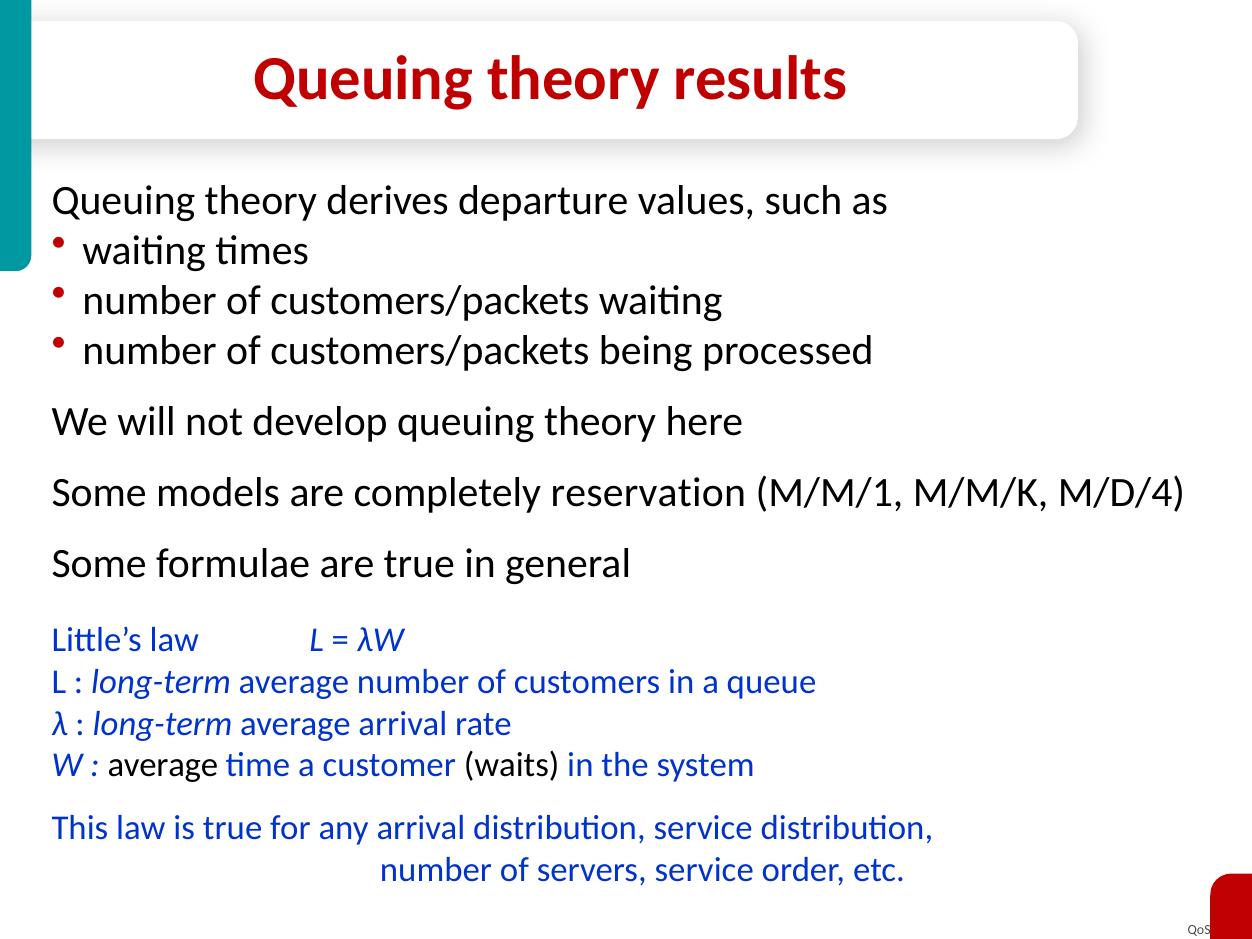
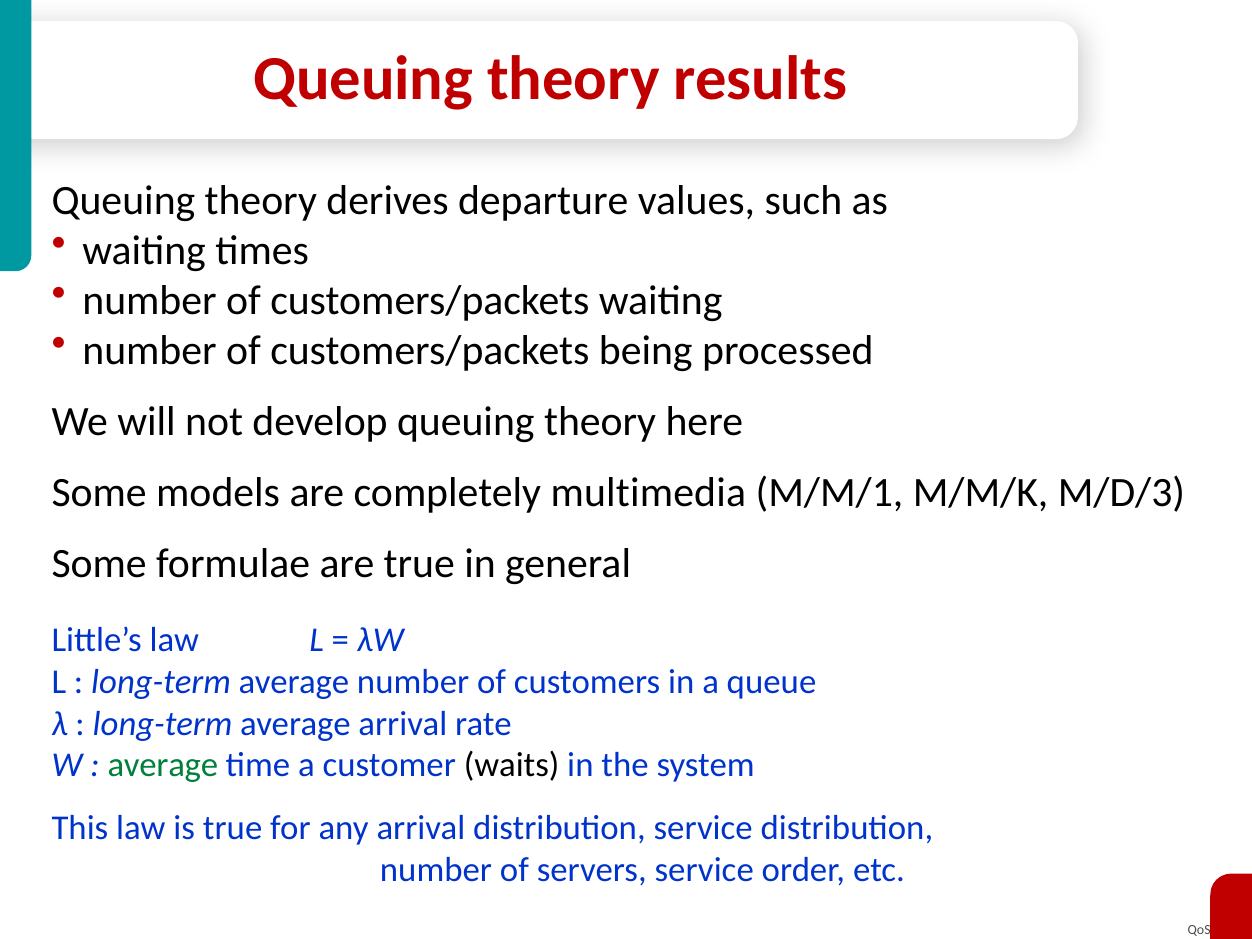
reservation: reservation -> multimedia
M/D/4: M/D/4 -> M/D/3
average at (163, 765) colour: black -> green
